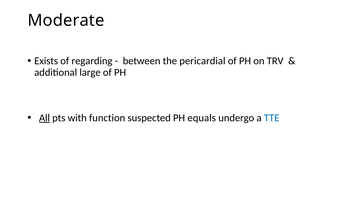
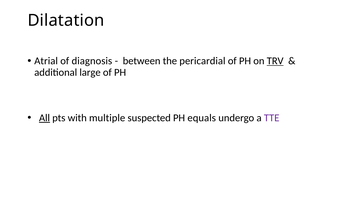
Moderate: Moderate -> Dilatation
Exists: Exists -> Atrial
regarding: regarding -> diagnosis
TRV underline: none -> present
function: function -> multiple
TTE colour: blue -> purple
